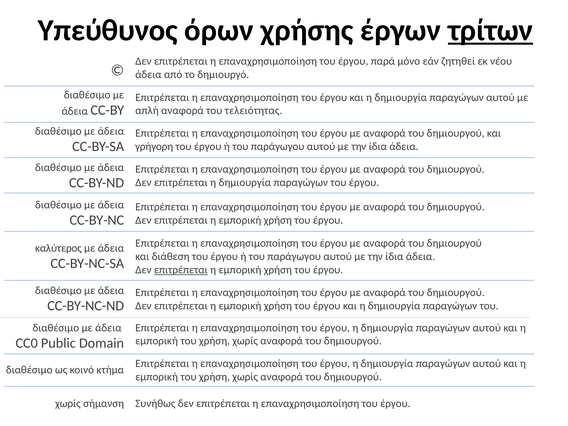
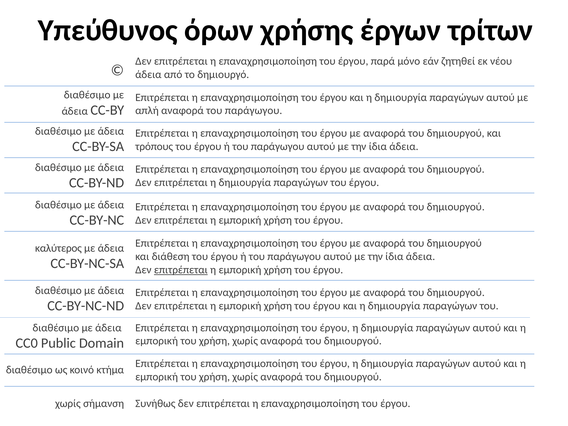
τρίτων underline: present -> none
αναφορά του τελειότητας: τελειότητας -> παράγωγου
γρήγορη: γρήγορη -> τρόπους
